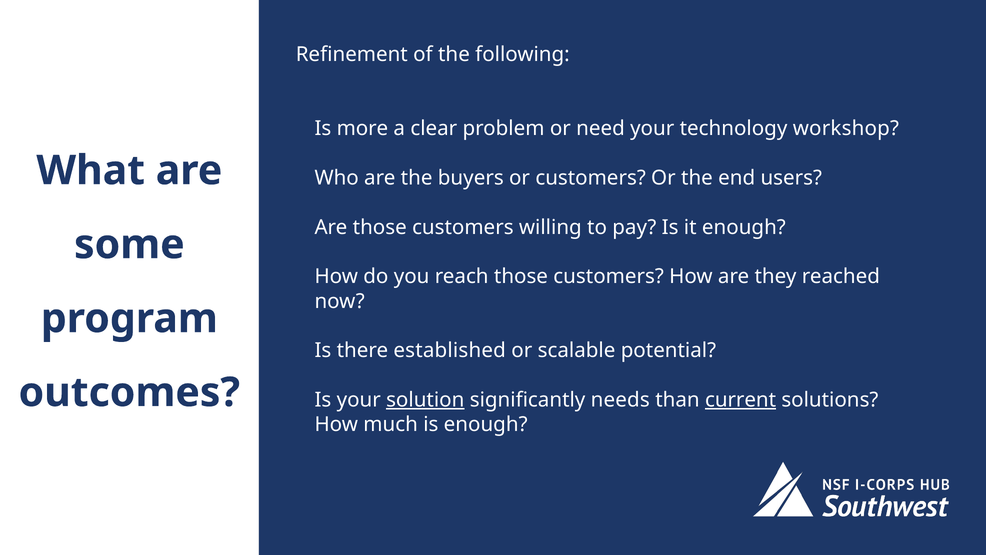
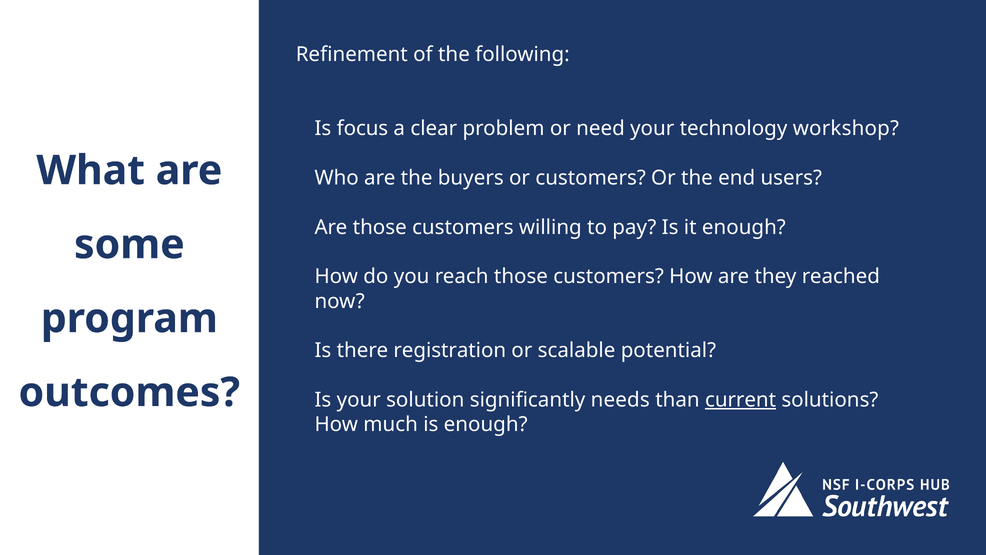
more: more -> focus
established: established -> registration
solution underline: present -> none
